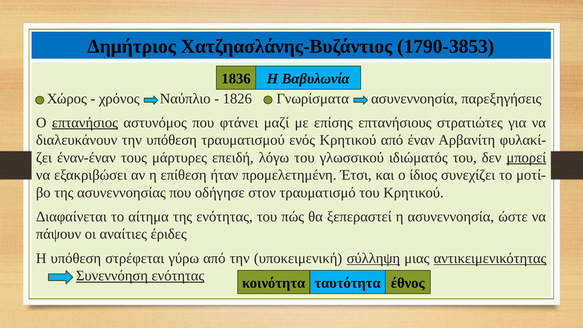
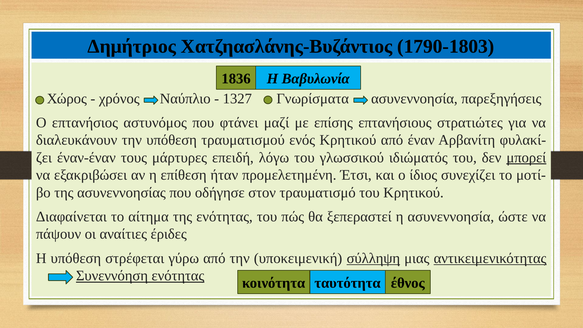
1790-3853: 1790-3853 -> 1790-1803
1826: 1826 -> 1327
επτανήσιος underline: present -> none
